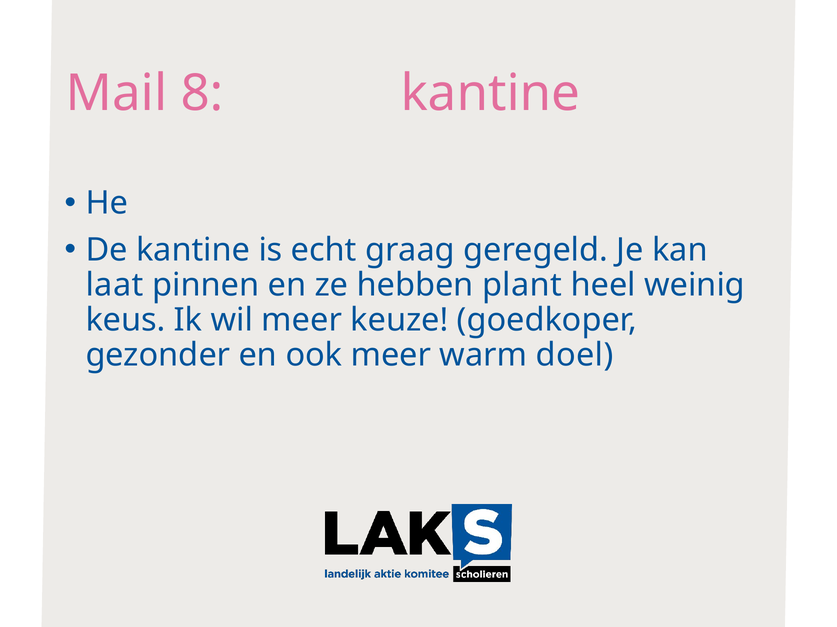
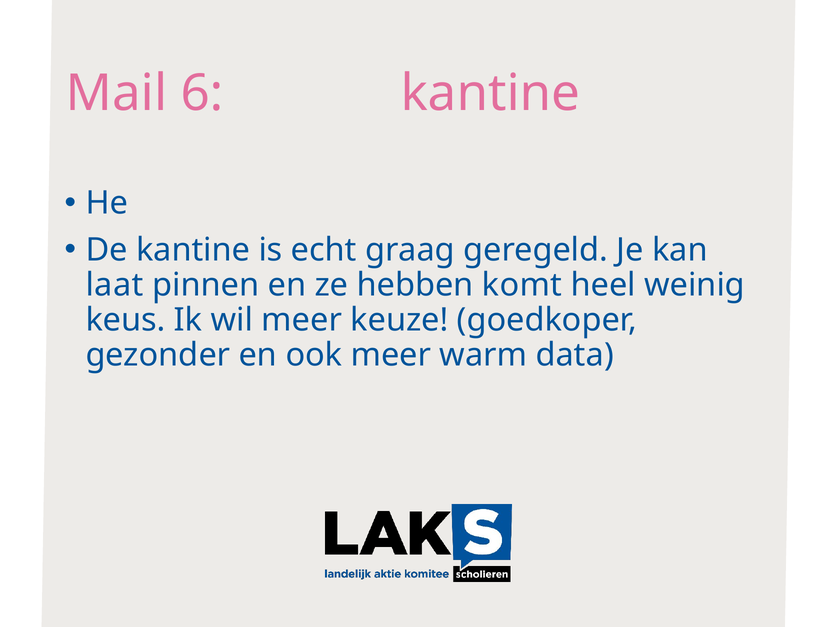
8: 8 -> 6
plant: plant -> komt
doel: doel -> data
